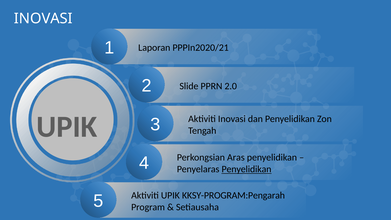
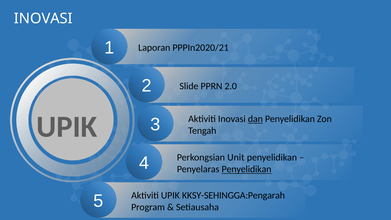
dan underline: none -> present
Aras: Aras -> Unit
KKSY-PROGRAM:Pengarah: KKSY-PROGRAM:Pengarah -> KKSY-SEHINGGA:Pengarah
